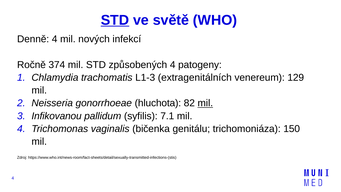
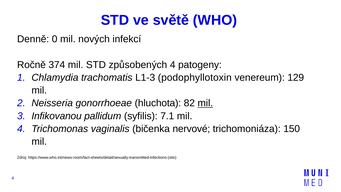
STD at (115, 20) underline: present -> none
Denně 4: 4 -> 0
extragenitálních: extragenitálních -> podophyllotoxin
genitálu: genitálu -> nervové
